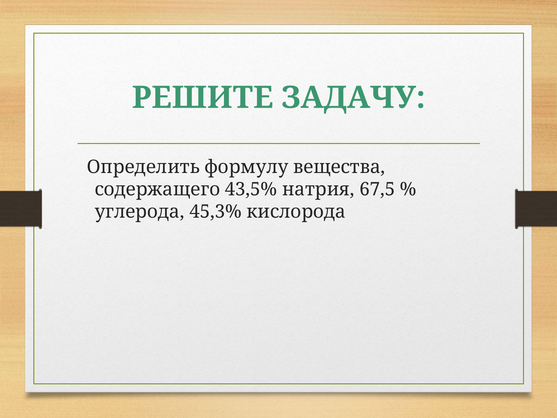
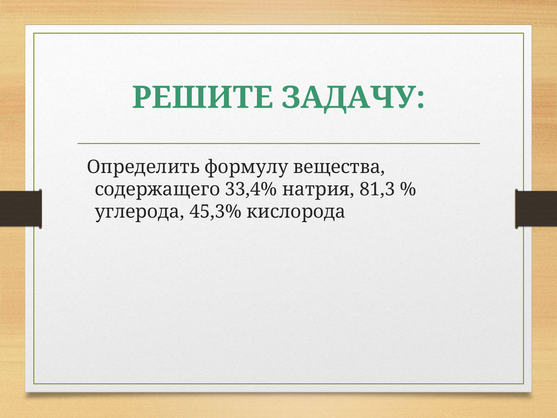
43,5%: 43,5% -> 33,4%
67,5: 67,5 -> 81,3
